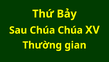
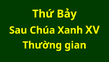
Chúa Chúa: Chúa -> Xanh
